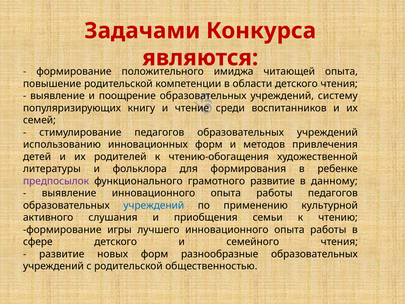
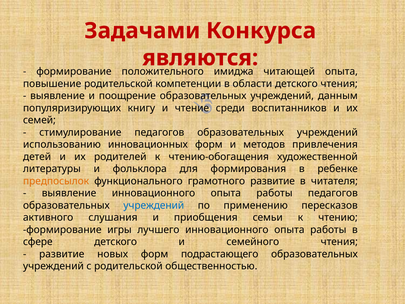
систему: систему -> данным
предпосылок colour: purple -> orange
данному: данному -> читателя
культурной: культурной -> пересказов
разнообразные: разнообразные -> подрастающего
